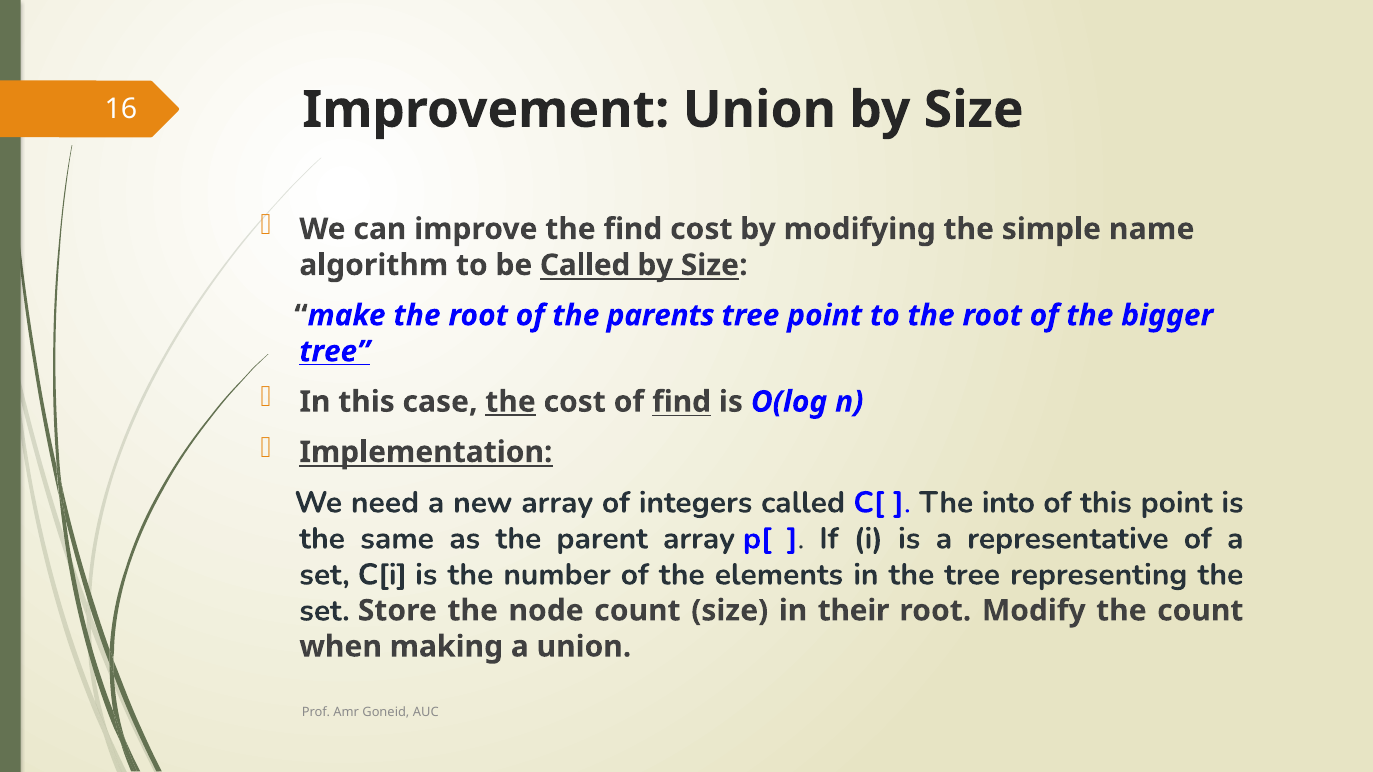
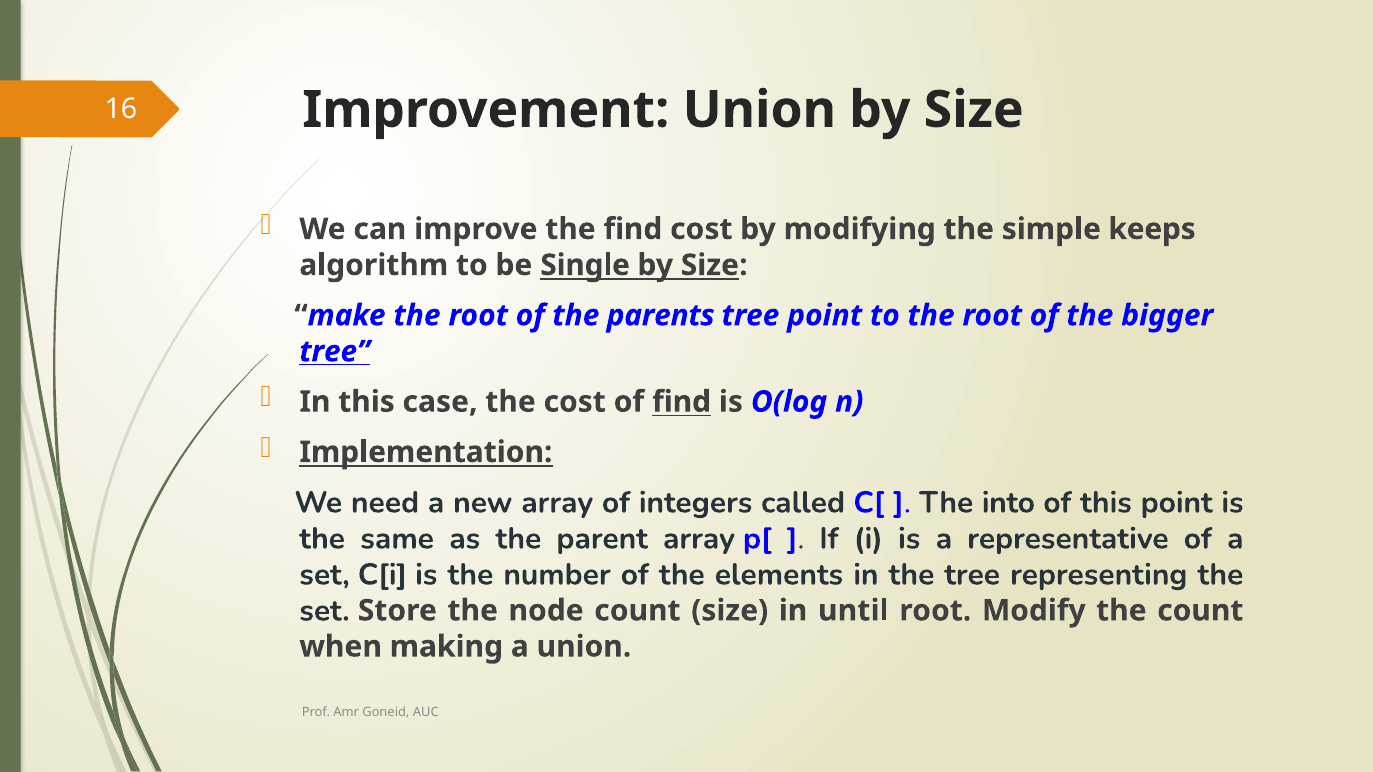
name: name -> keeps
be Called: Called -> Single
the at (511, 402) underline: present -> none
their: their -> until
